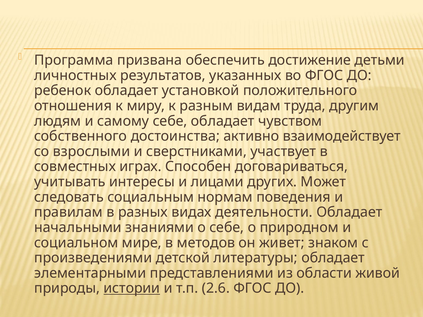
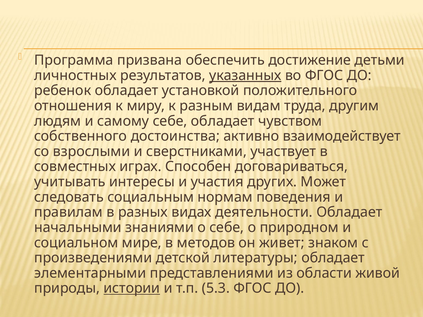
указанных underline: none -> present
лицами: лицами -> участия
2.6: 2.6 -> 5.3
